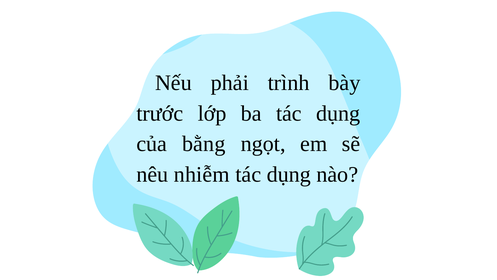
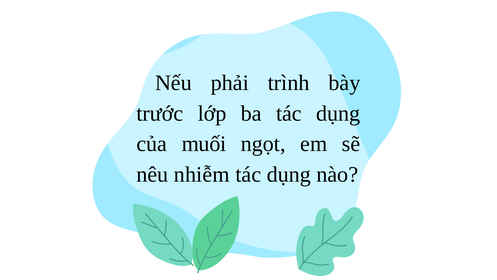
bằng: bằng -> muối
